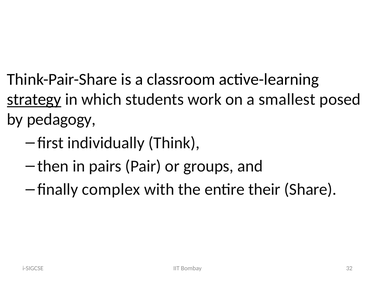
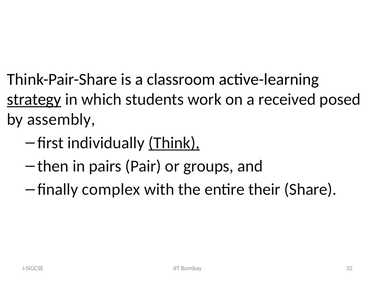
smallest: smallest -> received
pedagogy: pedagogy -> assembly
Think underline: none -> present
